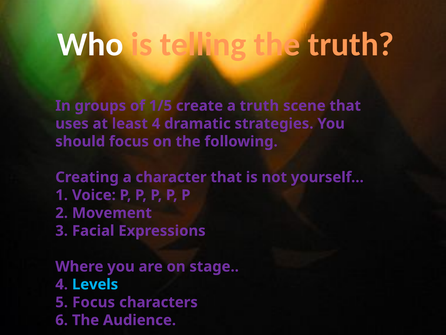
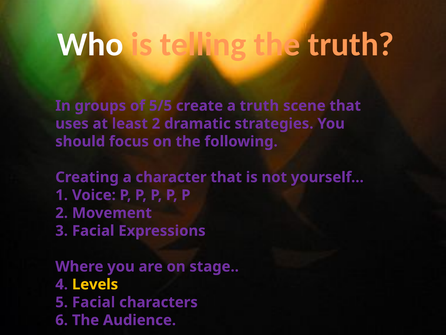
1/5: 1/5 -> 5/5
least 4: 4 -> 2
Levels colour: light blue -> yellow
Focus at (94, 302): Focus -> Facial
